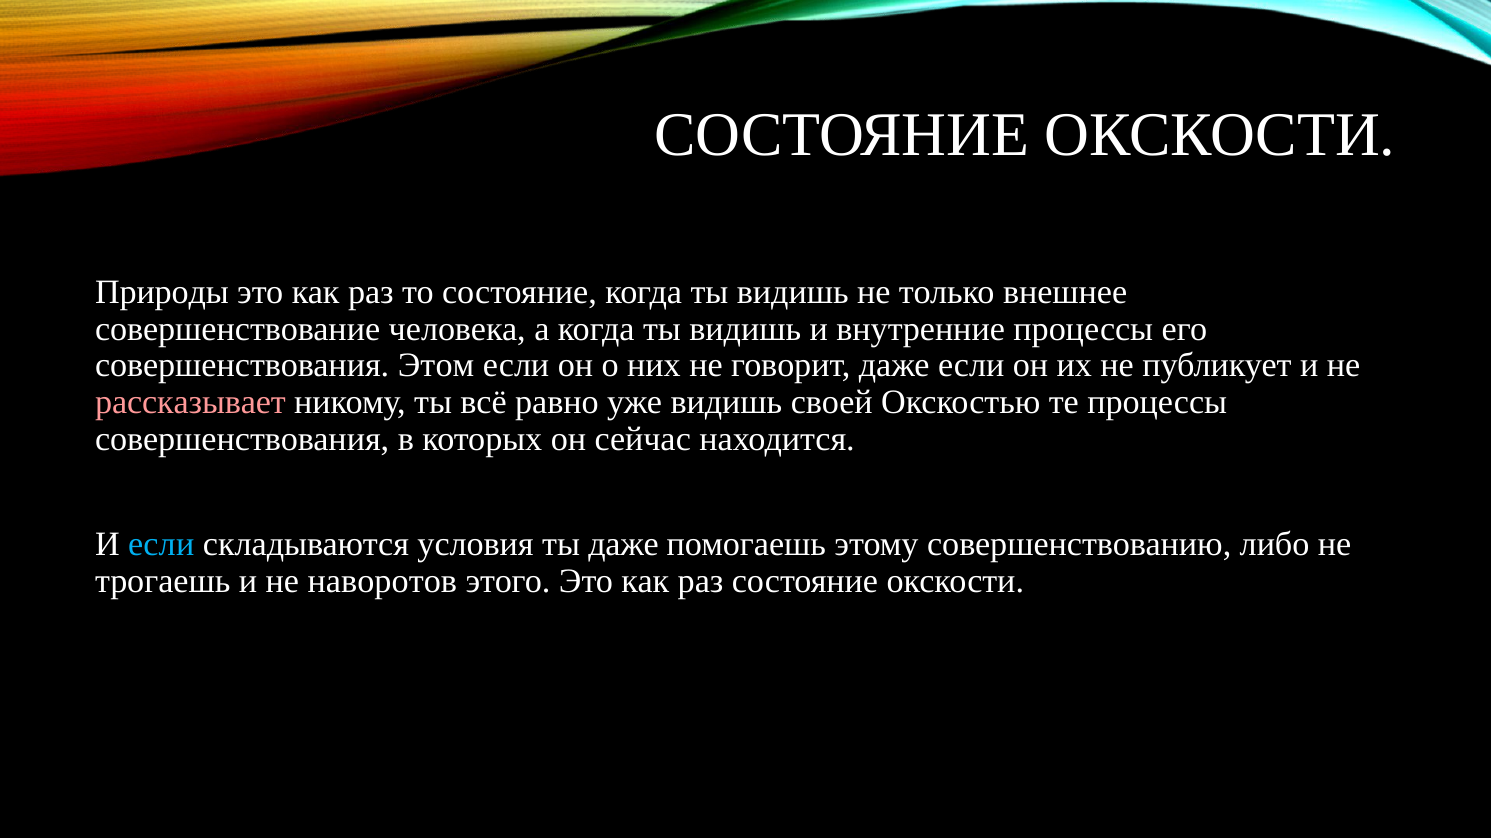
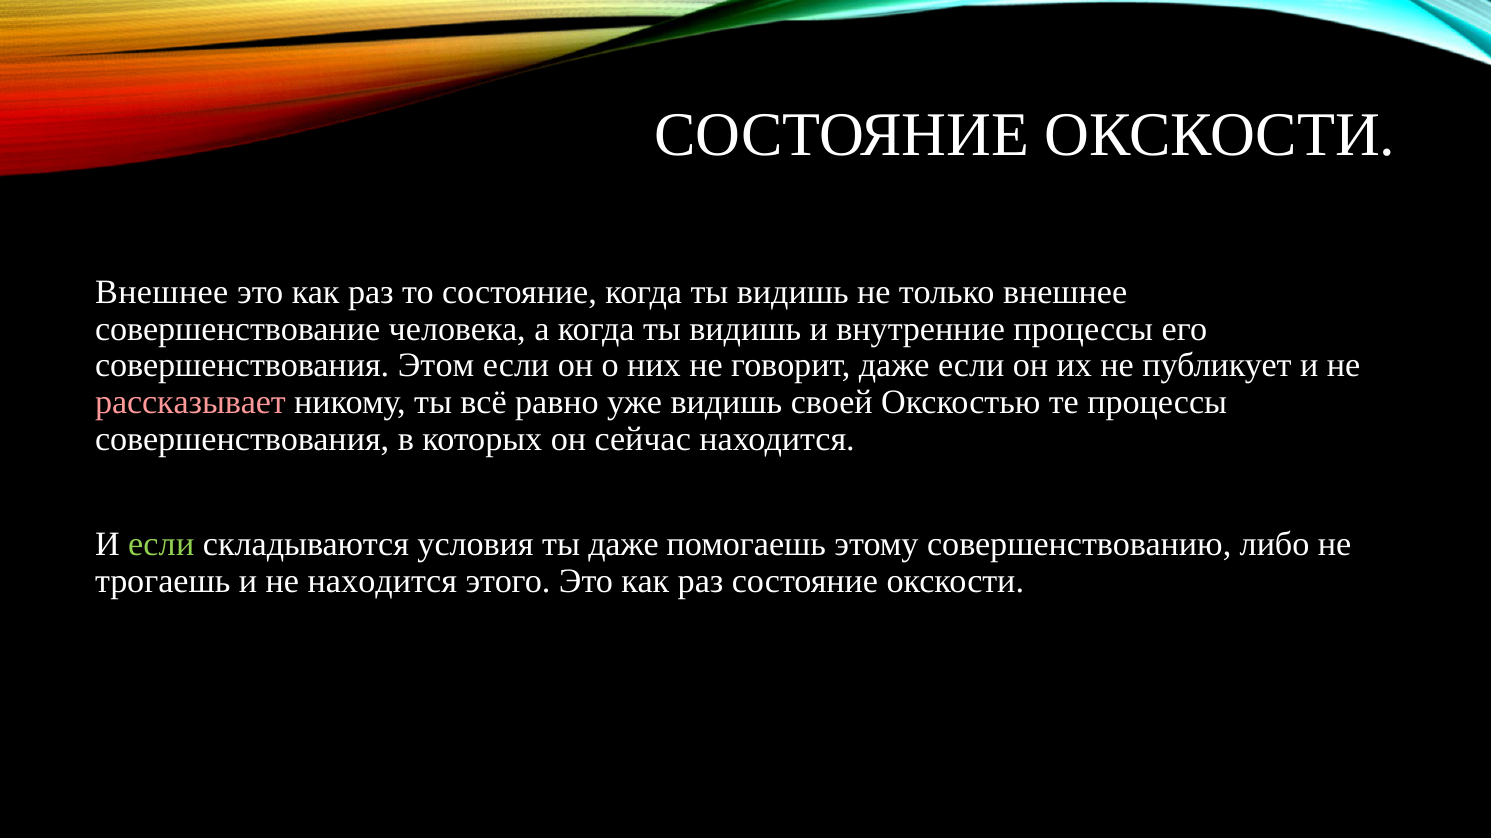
Природы at (162, 292): Природы -> Внешнее
если at (161, 545) colour: light blue -> light green
не наворотов: наворотов -> находится
